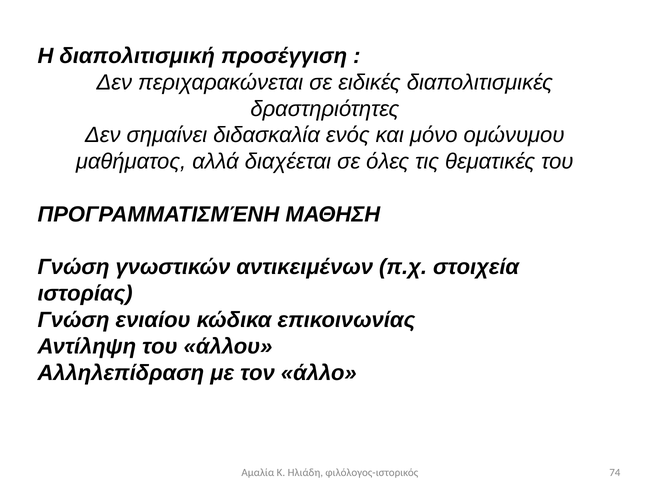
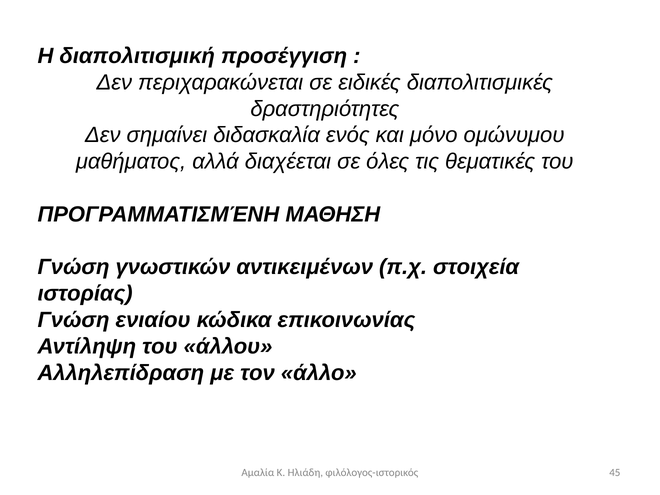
74: 74 -> 45
